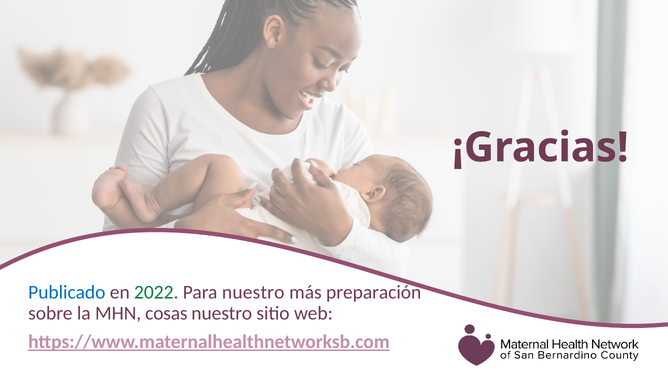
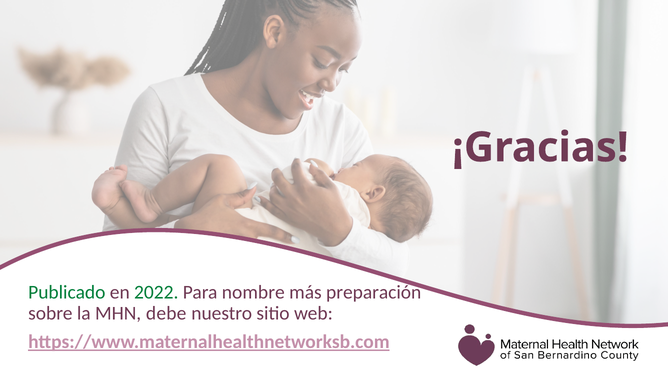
Publicado colour: blue -> green
Para nuestro: nuestro -> nombre
cosas: cosas -> debe
